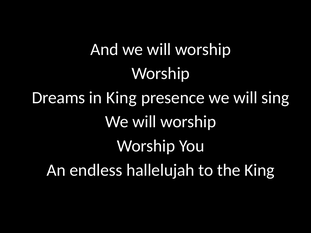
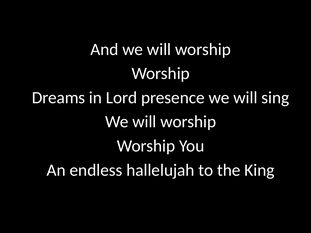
in King: King -> Lord
